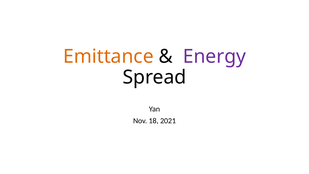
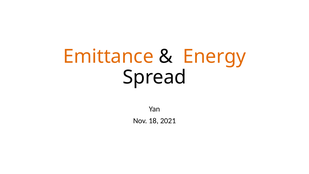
Energy colour: purple -> orange
